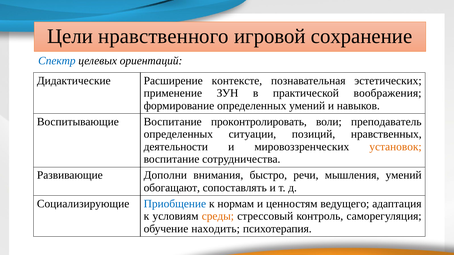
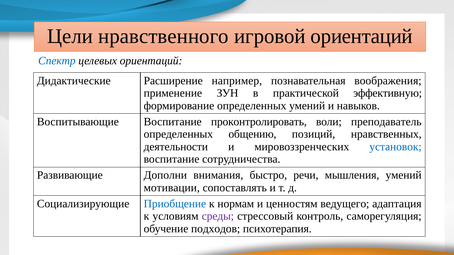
игровой сохранение: сохранение -> ориентаций
контексте: контексте -> например
эстетических: эстетических -> воображения
воображения: воображения -> эффективную
ситуации: ситуации -> общению
установок colour: orange -> blue
обогащают: обогащают -> мотивации
среды colour: orange -> purple
находить: находить -> подходов
